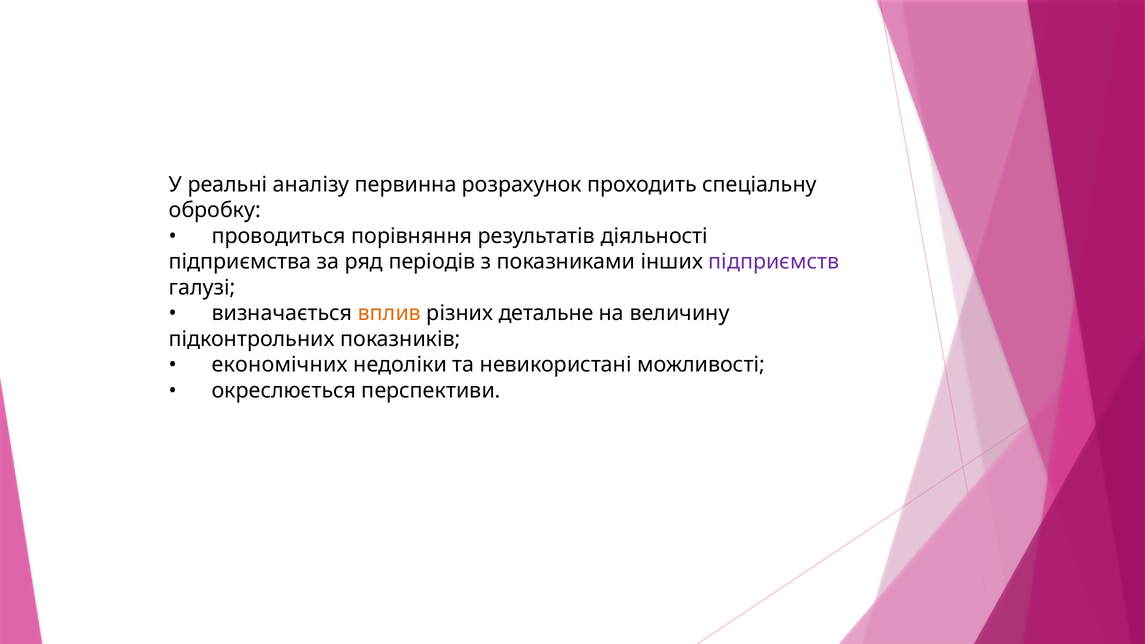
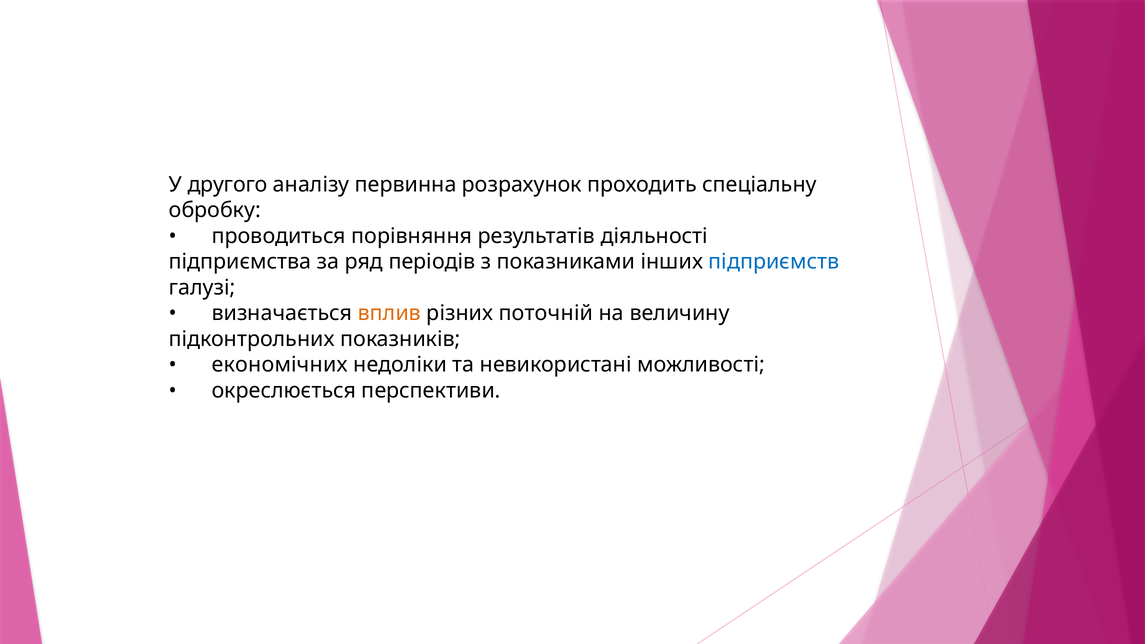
реальні: реальні -> другого
підприємств colour: purple -> blue
детальне: детальне -> поточній
